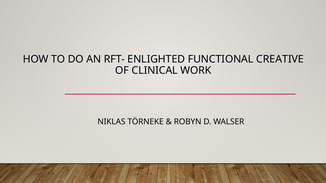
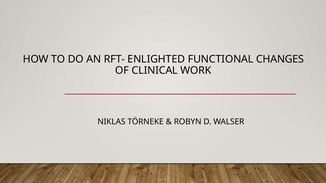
CREATIVE: CREATIVE -> CHANGES
